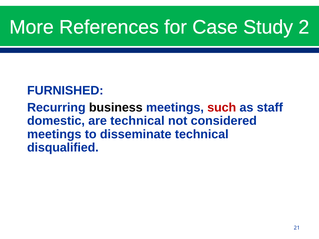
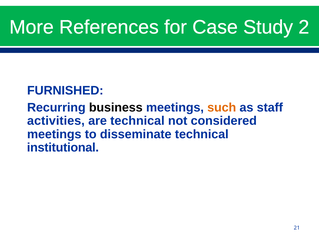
such colour: red -> orange
domestic: domestic -> activities
disqualified: disqualified -> institutional
